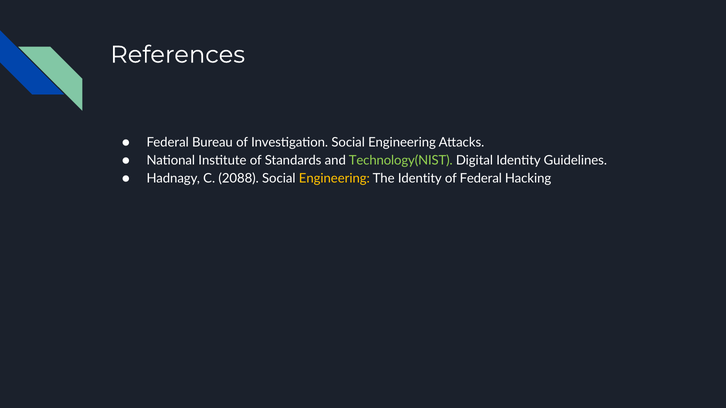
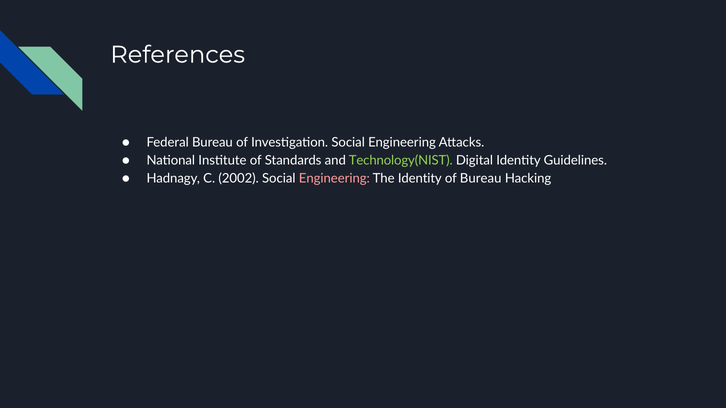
2088: 2088 -> 2002
Engineering at (334, 179) colour: yellow -> pink
of Federal: Federal -> Bureau
